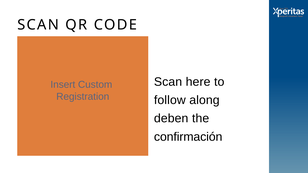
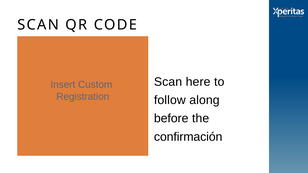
deben: deben -> before
